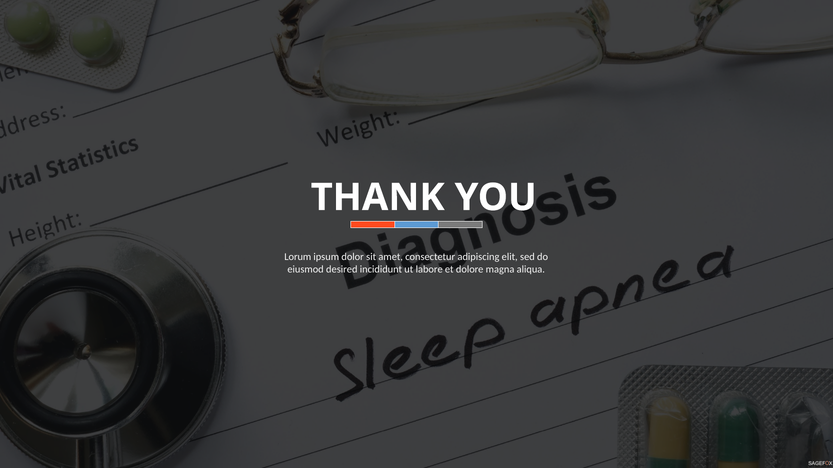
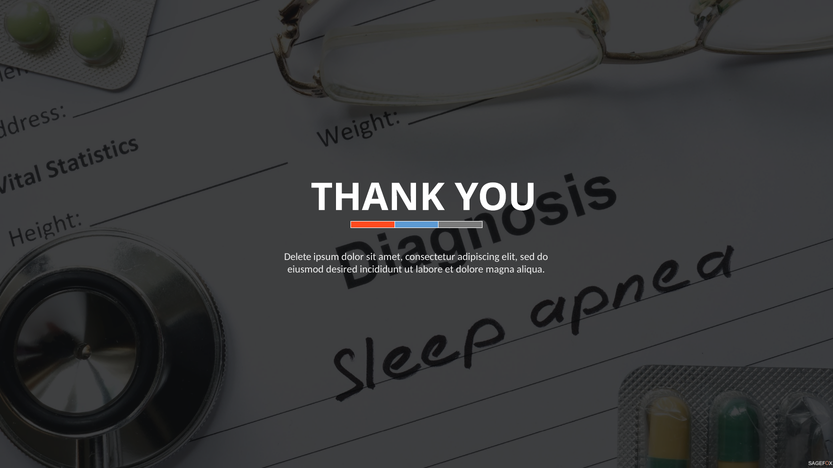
Lorum: Lorum -> Delete
